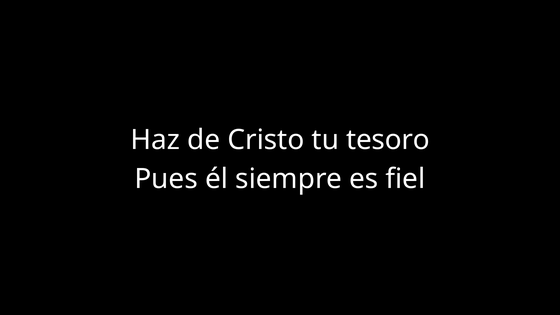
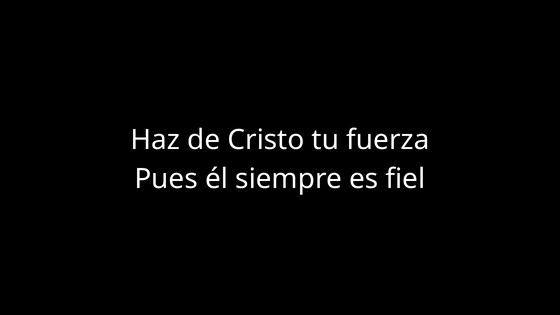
tesoro: tesoro -> fuerza
